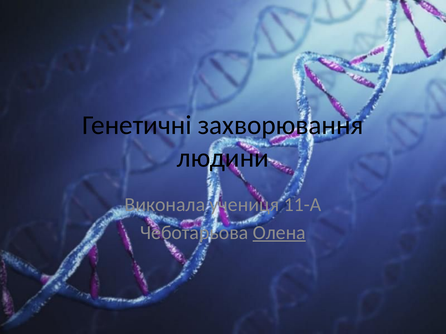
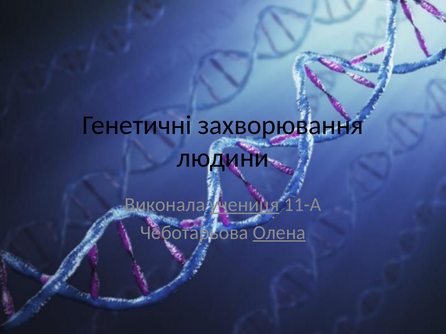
учениця underline: none -> present
